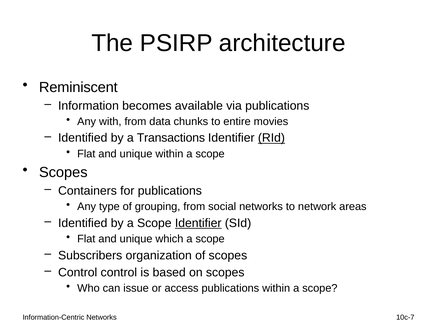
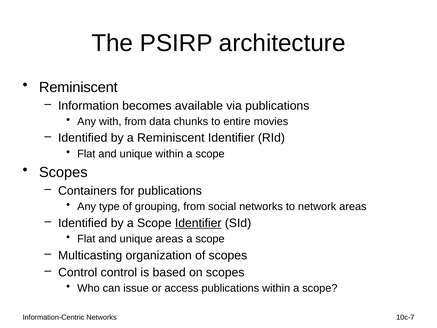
a Transactions: Transactions -> Reminiscent
RId underline: present -> none
unique which: which -> areas
Subscribers: Subscribers -> Multicasting
